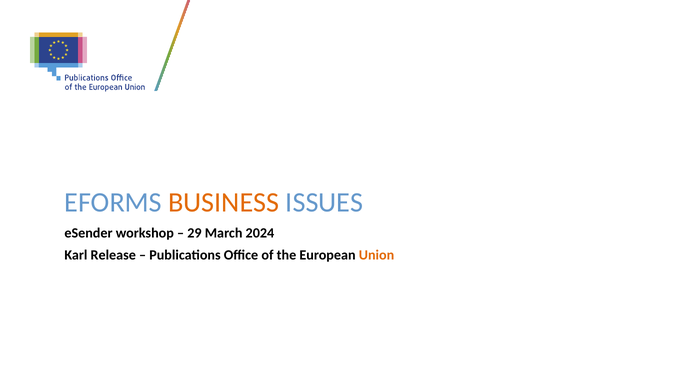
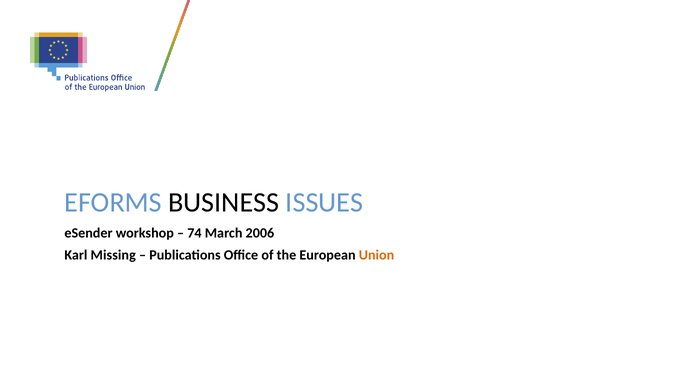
BUSINESS colour: orange -> black
29: 29 -> 74
2024: 2024 -> 2006
Release: Release -> Missing
